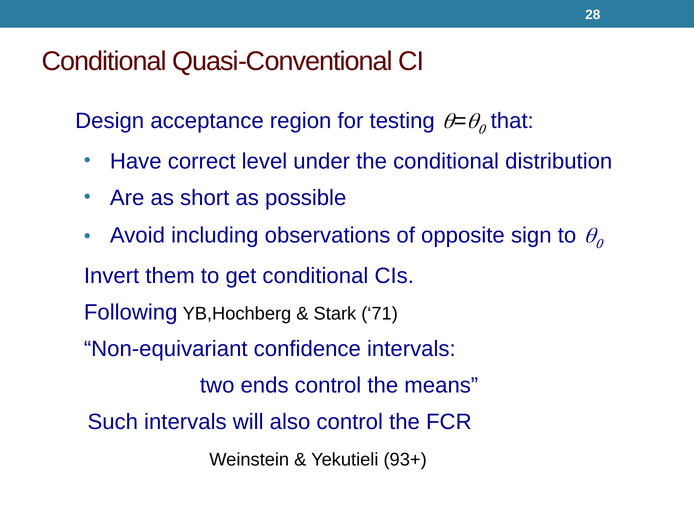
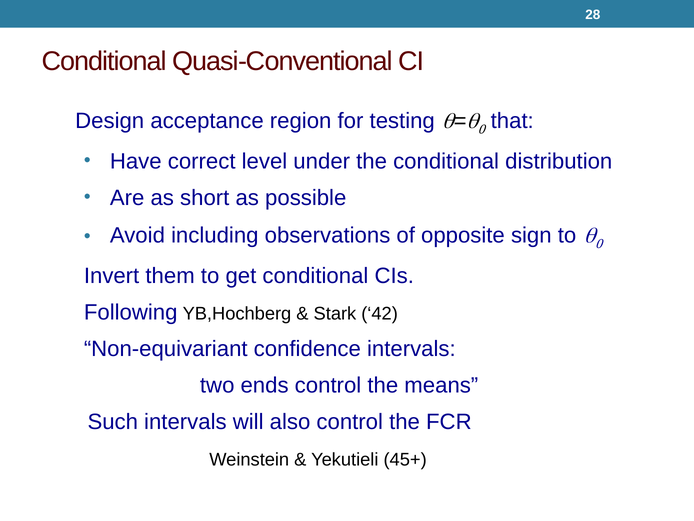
71: 71 -> 42
93+: 93+ -> 45+
